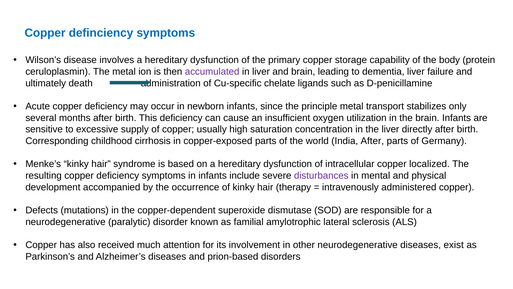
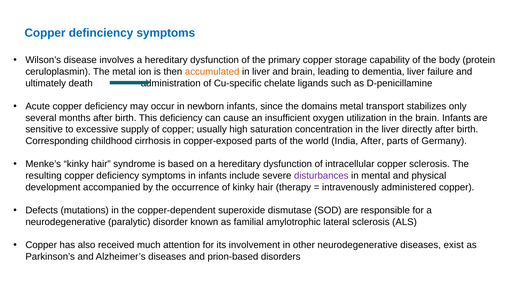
accumulated colour: purple -> orange
principle: principle -> domains
copper localized: localized -> sclerosis
